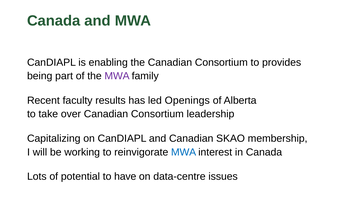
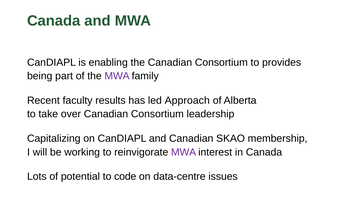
Openings: Openings -> Approach
MWA at (184, 153) colour: blue -> purple
have: have -> code
